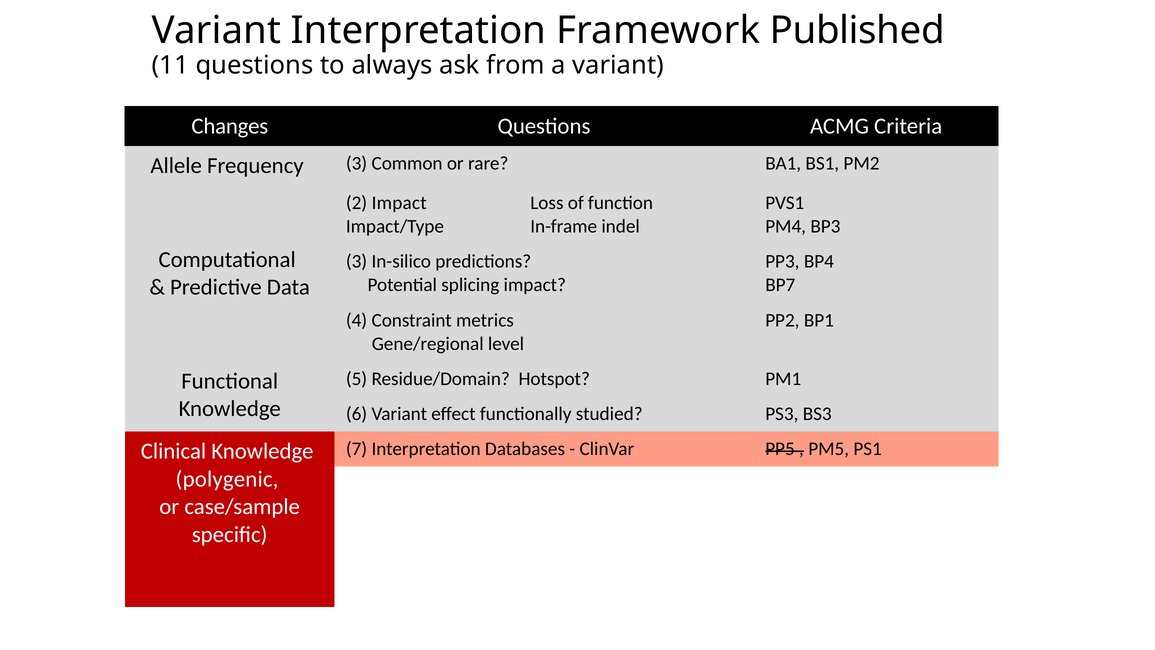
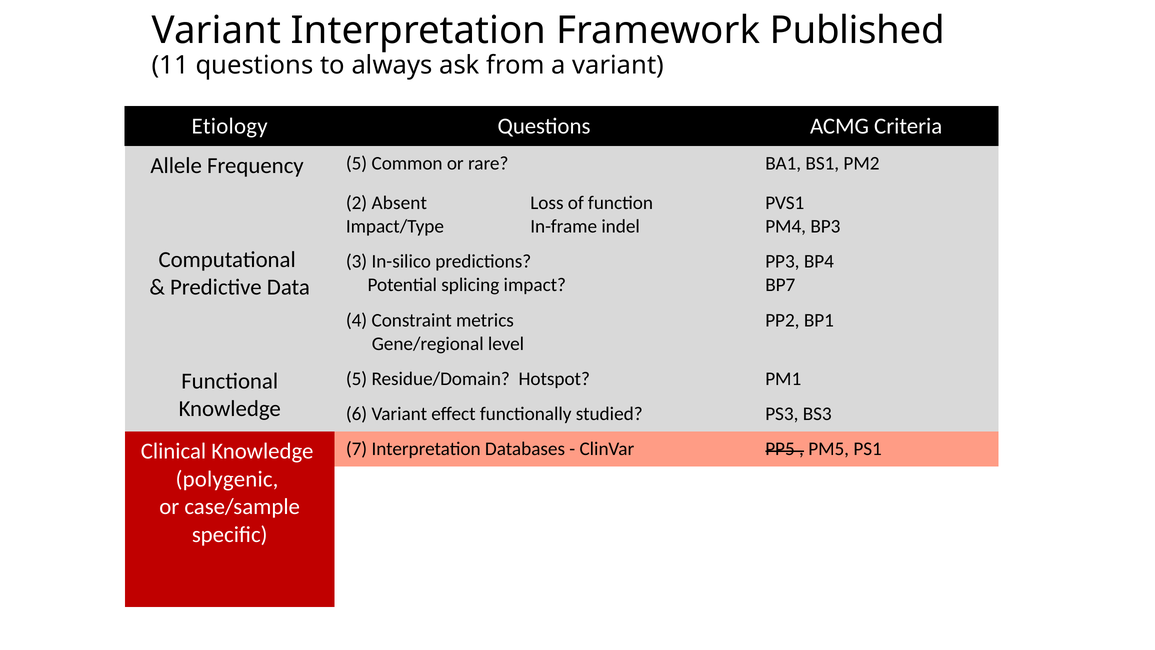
Changes: Changes -> Etiology
Frequency 3: 3 -> 5
2 Impact: Impact -> Absent
